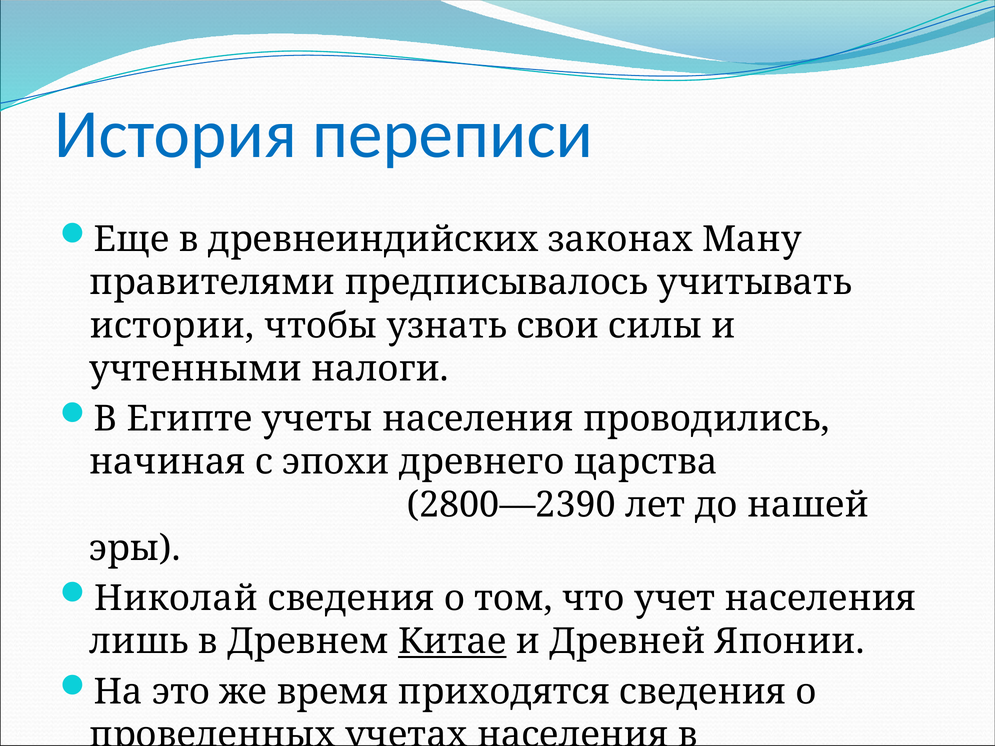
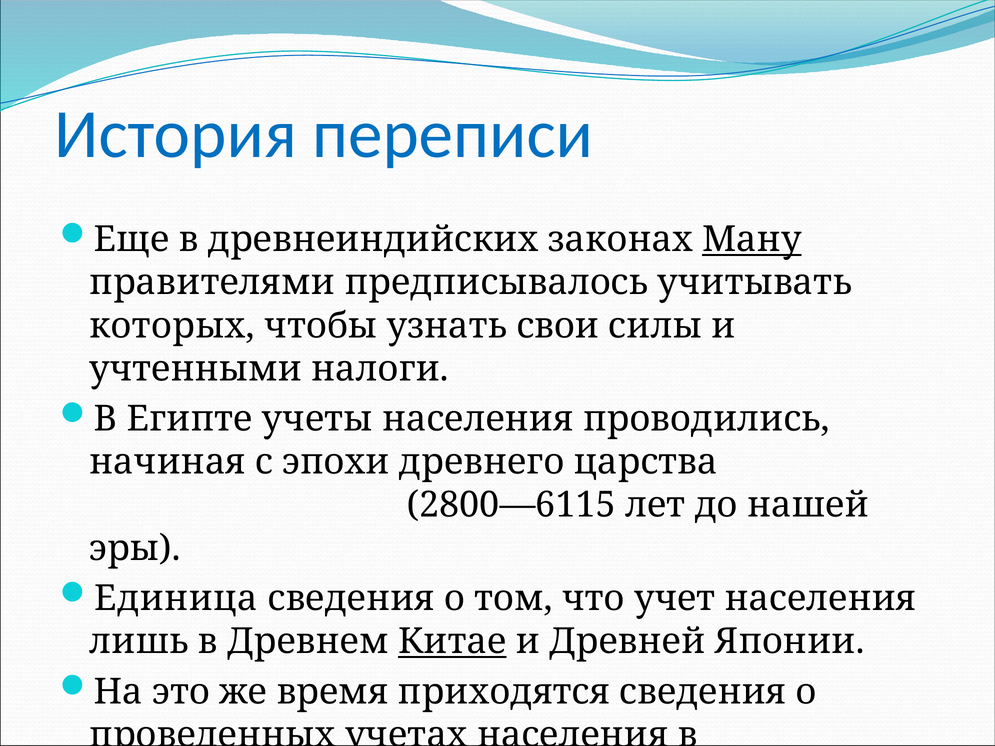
Ману underline: none -> present
истории: истории -> которых
2800—2390: 2800—2390 -> 2800—6115
Николай: Николай -> Единица
